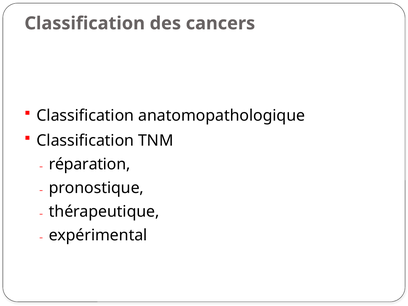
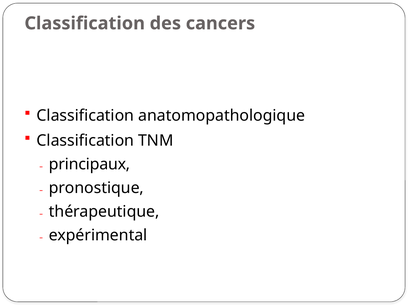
réparation: réparation -> principaux
